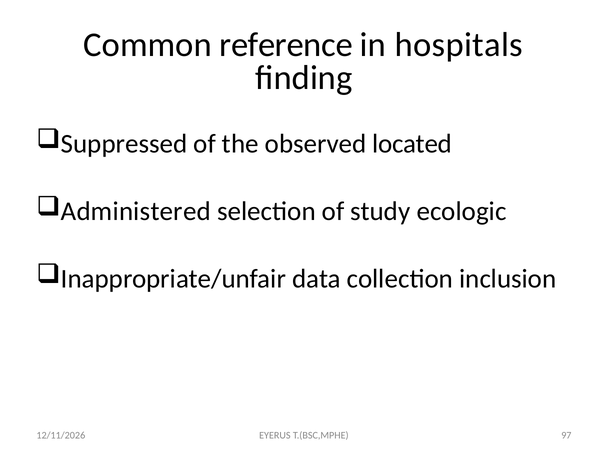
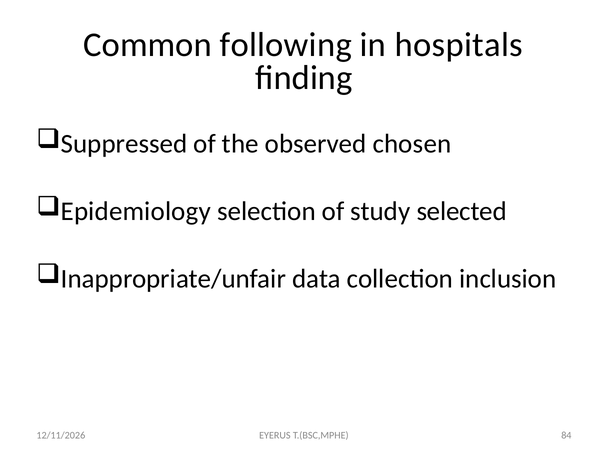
reference: reference -> following
located: located -> chosen
Administered: Administered -> Epidemiology
ecologic: ecologic -> selected
97: 97 -> 84
